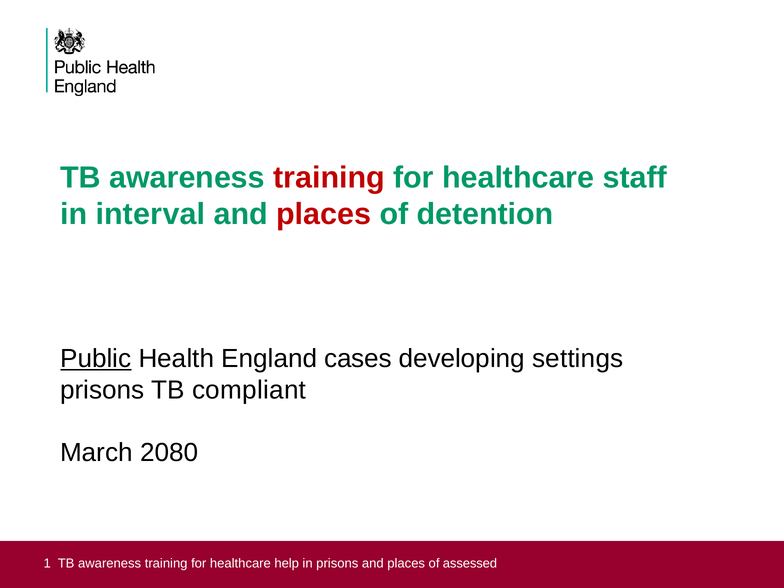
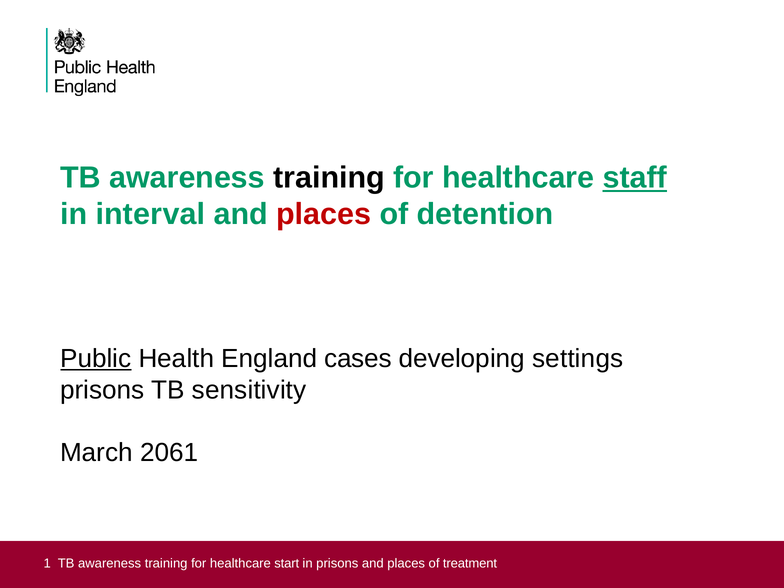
training at (329, 178) colour: red -> black
staff underline: none -> present
compliant: compliant -> sensitivity
2080: 2080 -> 2061
help: help -> start
assessed: assessed -> treatment
